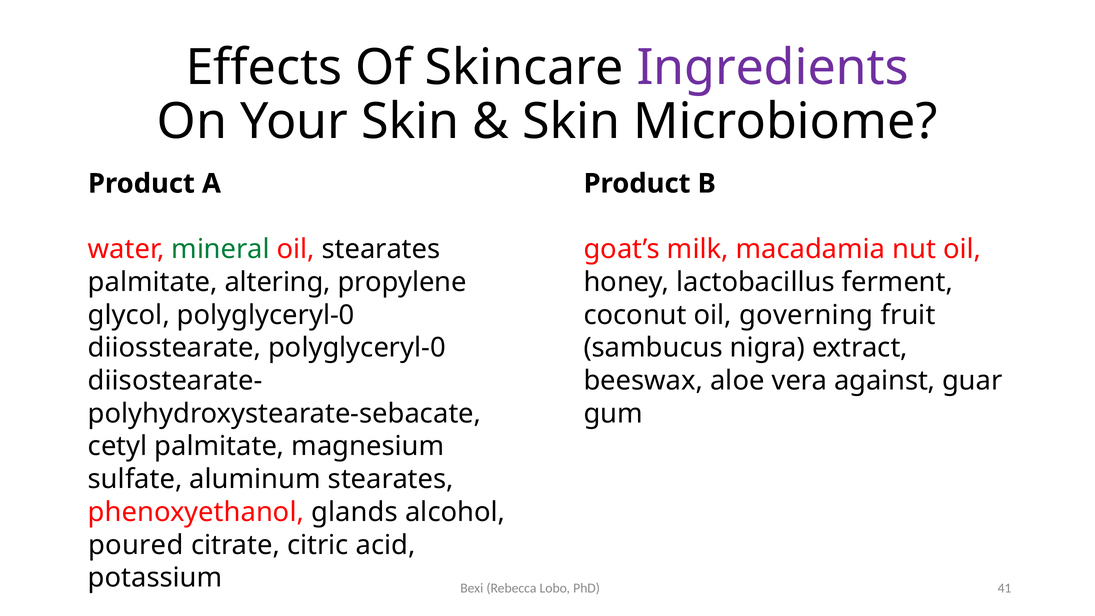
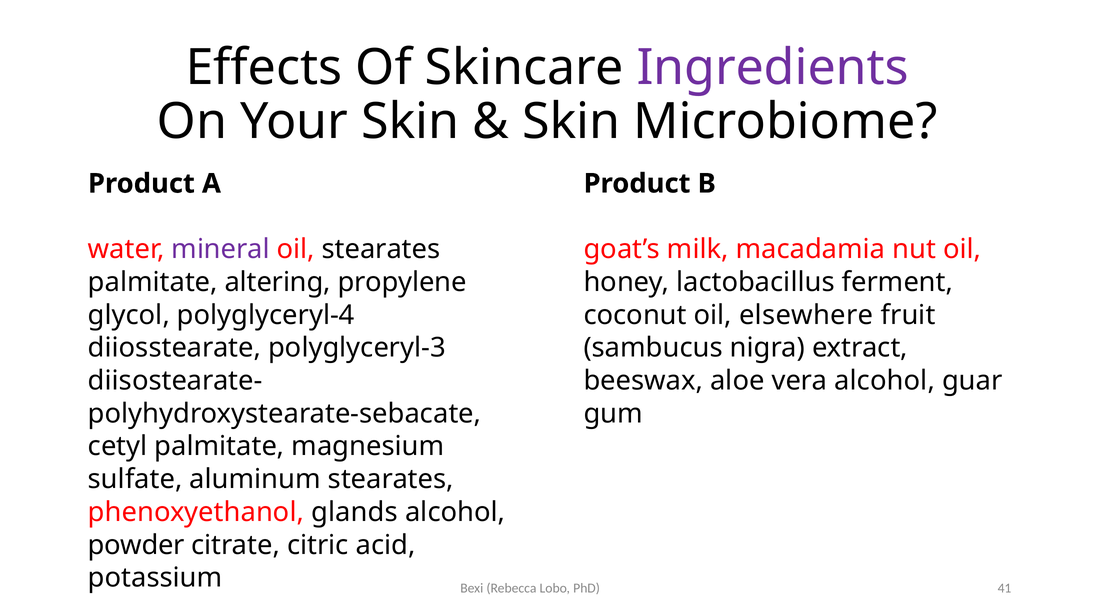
mineral colour: green -> purple
governing: governing -> elsewhere
glycol polyglyceryl-0: polyglyceryl-0 -> polyglyceryl-4
diiosstearate polyglyceryl-0: polyglyceryl-0 -> polyglyceryl-3
vera against: against -> alcohol
poured: poured -> powder
